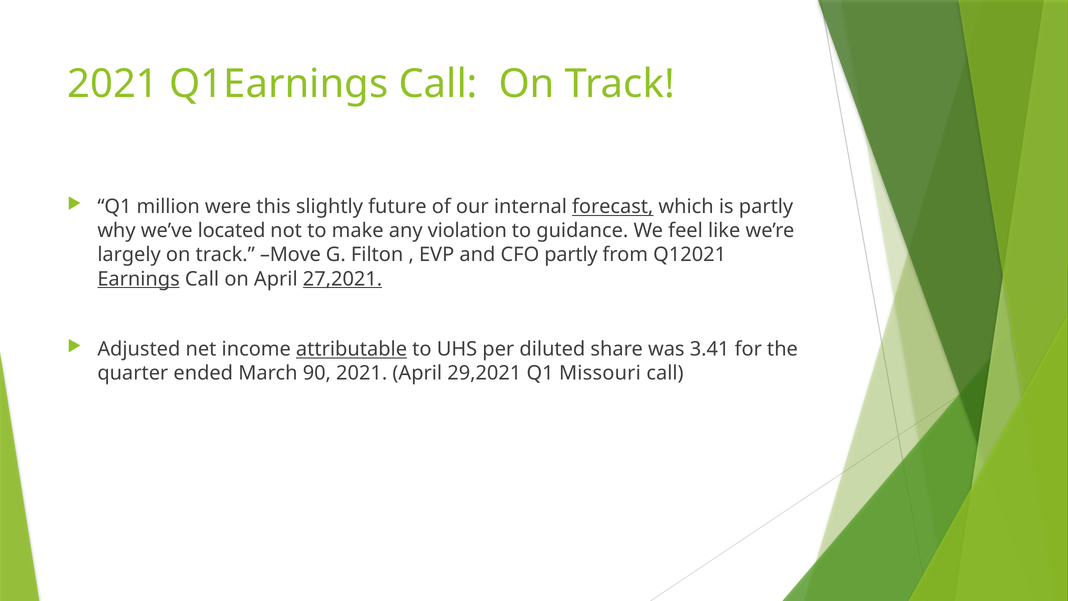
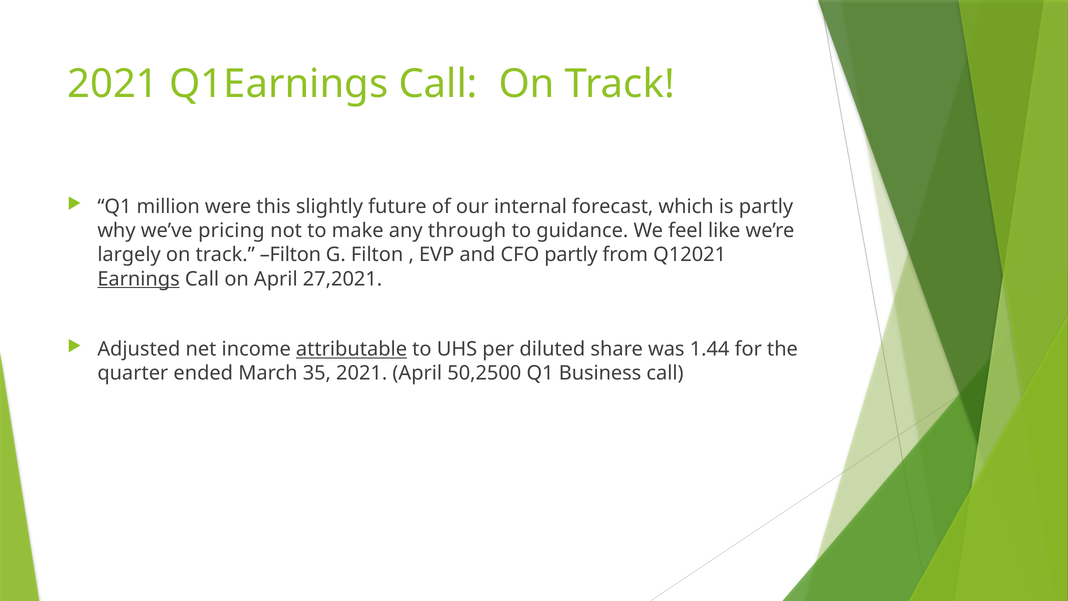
forecast underline: present -> none
located: located -> pricing
violation: violation -> through
track Move: Move -> Filton
27,2021 underline: present -> none
3.41: 3.41 -> 1.44
90: 90 -> 35
29,2021: 29,2021 -> 50,2500
Missouri: Missouri -> Business
